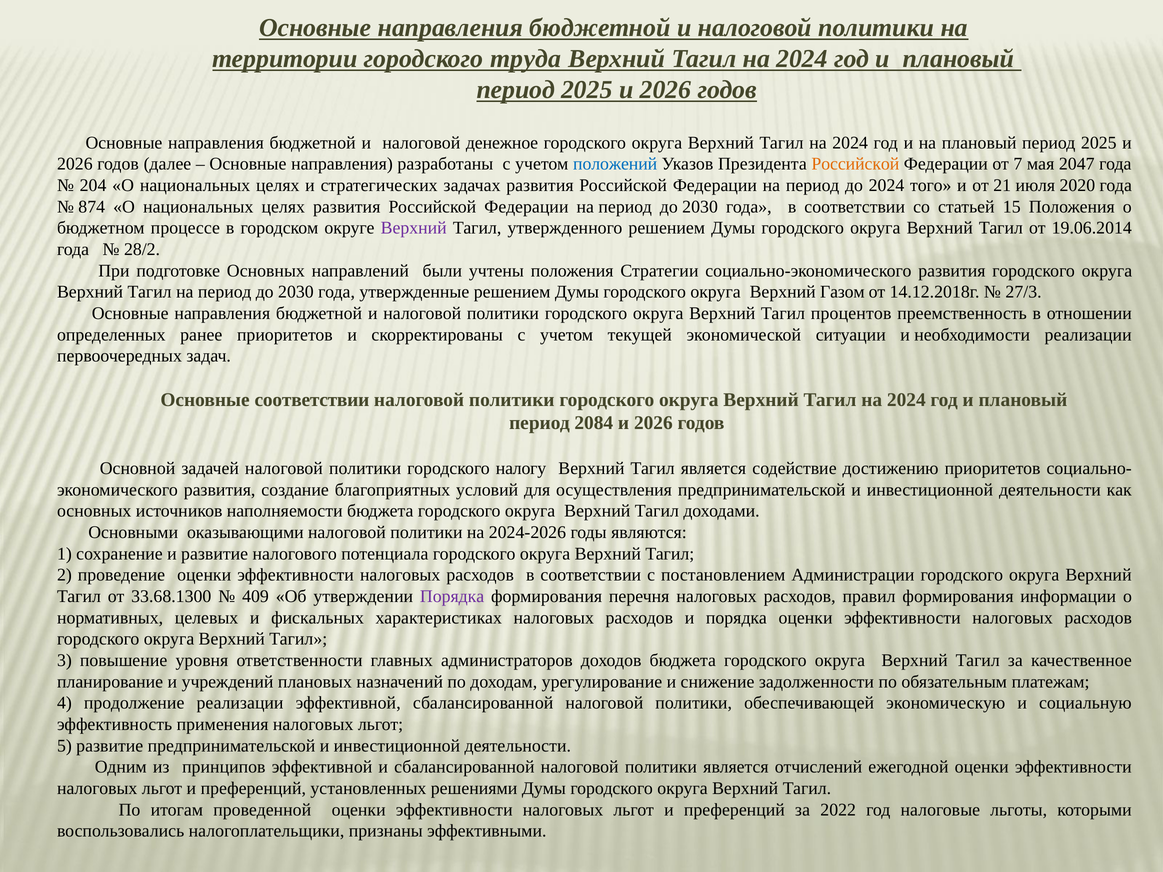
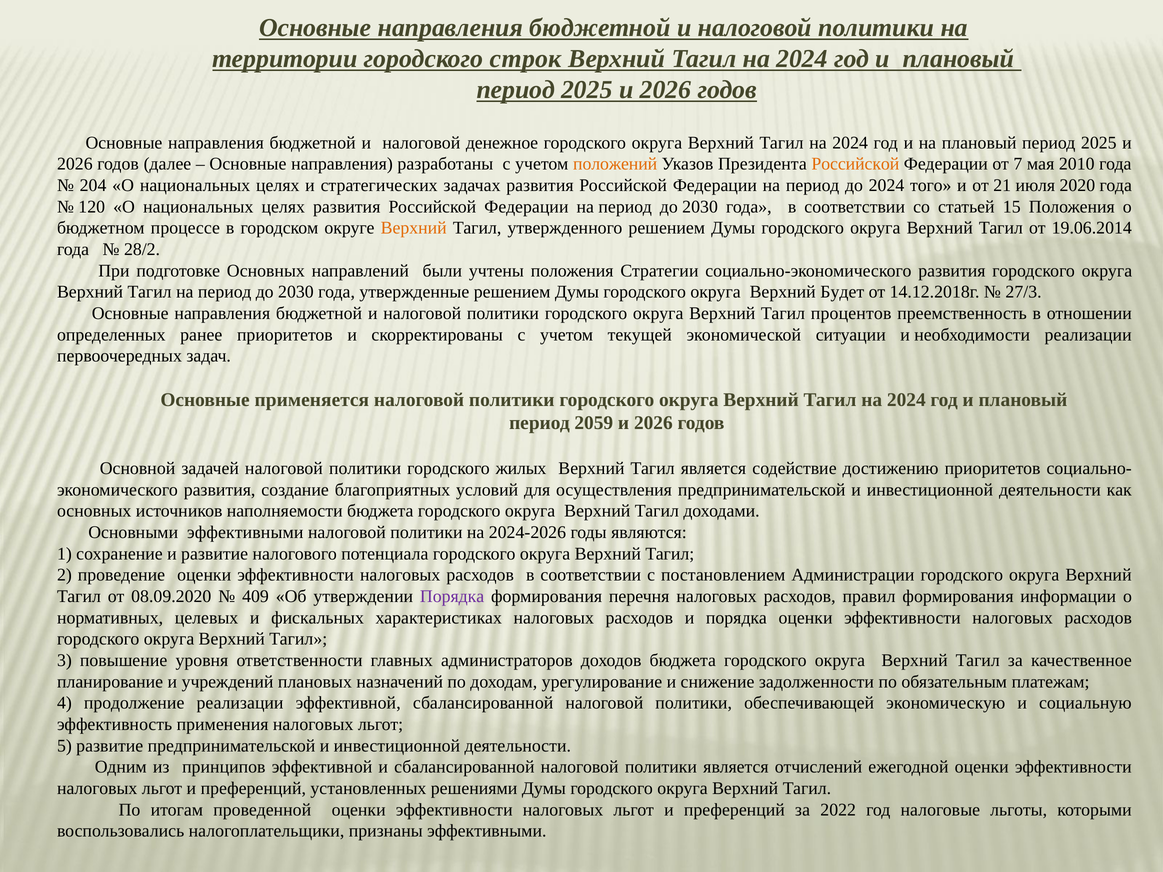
труда: труда -> строк
положений colour: blue -> orange
2047: 2047 -> 2010
874: 874 -> 120
Верхний at (414, 228) colour: purple -> orange
Газом: Газом -> Будет
Основные соответствии: соответствии -> применяется
2084: 2084 -> 2059
налогу: налогу -> жилых
Основными оказывающими: оказывающими -> эффективными
33.68.1300: 33.68.1300 -> 08.09.2020
